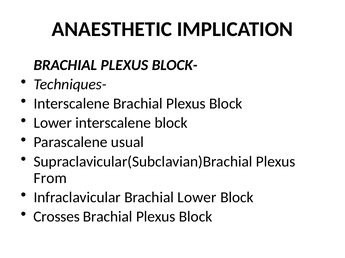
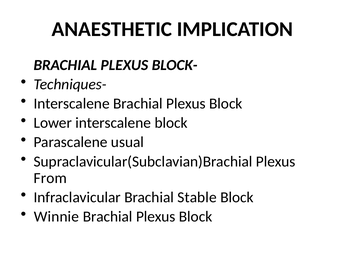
Brachial Lower: Lower -> Stable
Crosses: Crosses -> Winnie
